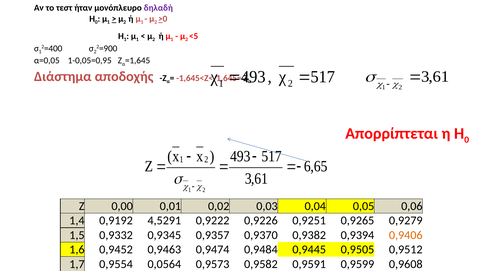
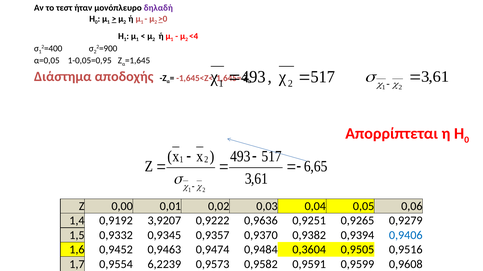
<5: <5 -> <4
4,5291: 4,5291 -> 3,9207
0,9226: 0,9226 -> 0,9636
0,9406 colour: orange -> blue
0,9445: 0,9445 -> 0,3604
0,9512: 0,9512 -> 0,9516
0,0564: 0,0564 -> 6,2239
